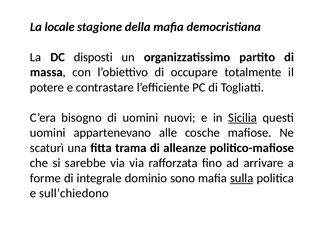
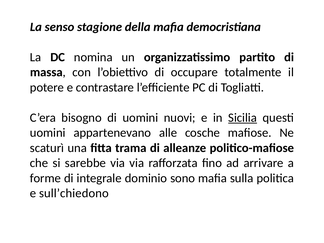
locale: locale -> senso
disposti: disposti -> nomina
sulla underline: present -> none
